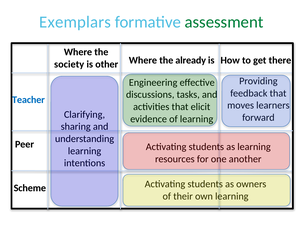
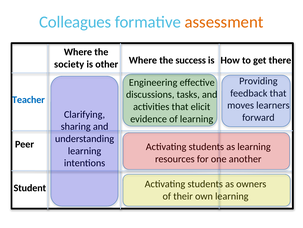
Exemplars: Exemplars -> Colleagues
assessment colour: green -> orange
already: already -> success
Scheme: Scheme -> Student
